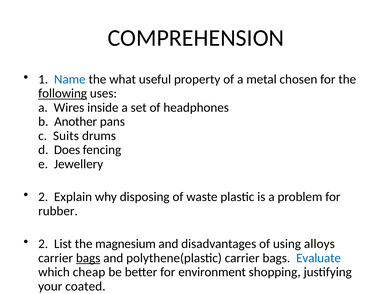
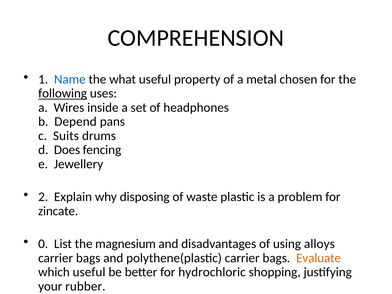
Another: Another -> Depend
rubber: rubber -> zincate
2 at (43, 244): 2 -> 0
bags at (88, 258) underline: present -> none
Evaluate colour: blue -> orange
which cheap: cheap -> useful
environment: environment -> hydrochloric
coated: coated -> rubber
